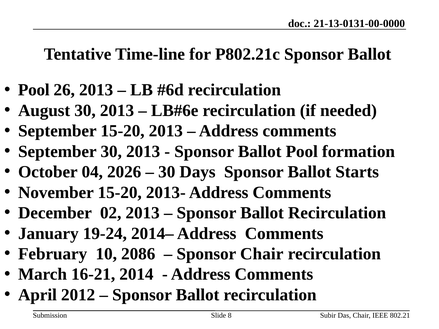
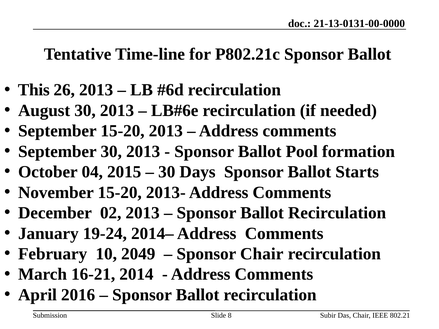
Pool at (34, 90): Pool -> This
2026: 2026 -> 2015
2086: 2086 -> 2049
2012: 2012 -> 2016
